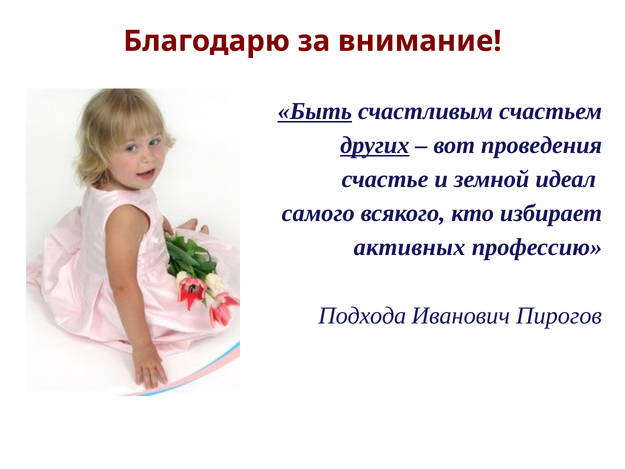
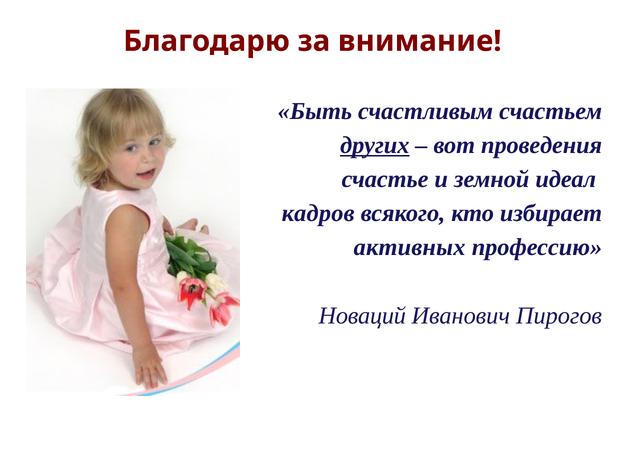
Быть underline: present -> none
самого: самого -> кадров
Подхода: Подхода -> Новаций
